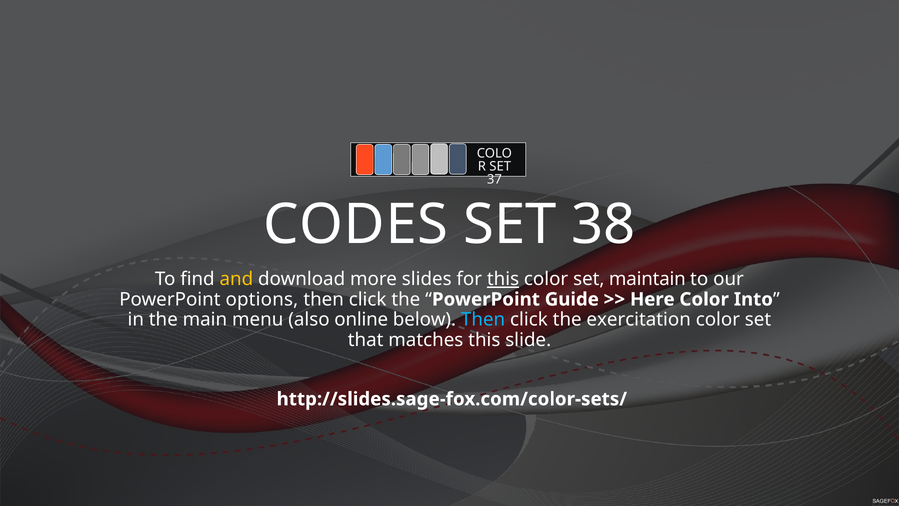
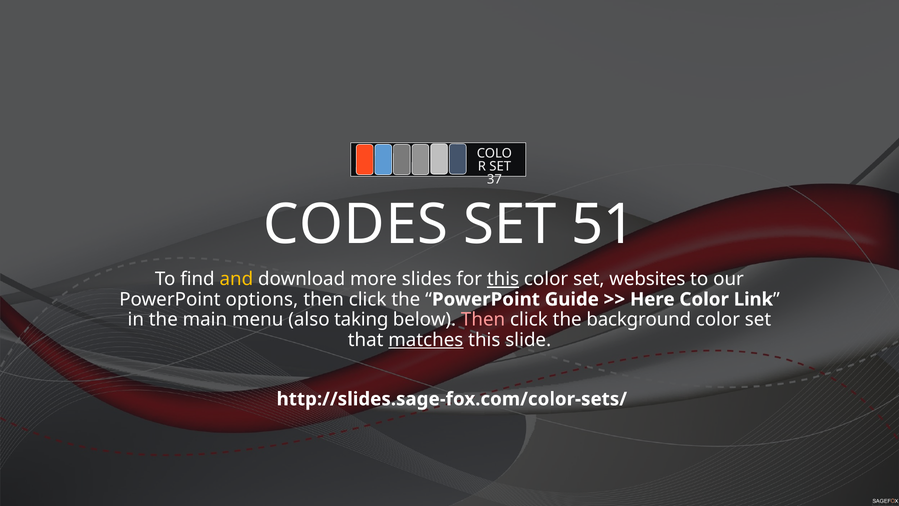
38: 38 -> 51
maintain: maintain -> websites
Into: Into -> Link
online: online -> taking
Then at (483, 319) colour: light blue -> pink
exercitation: exercitation -> background
matches underline: none -> present
